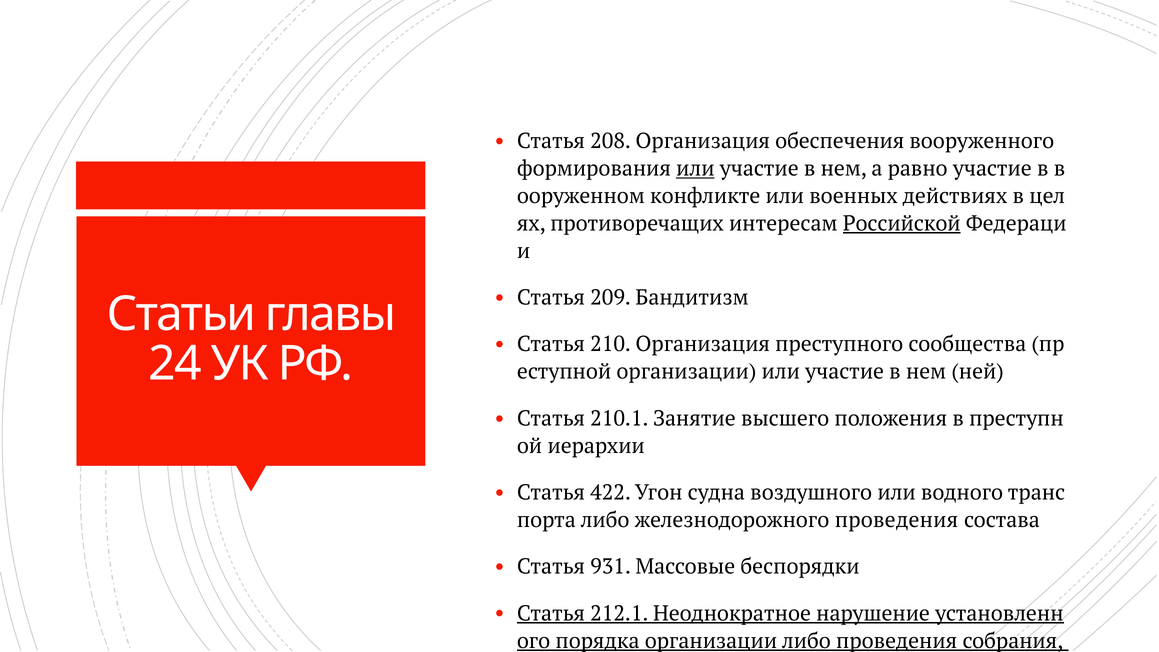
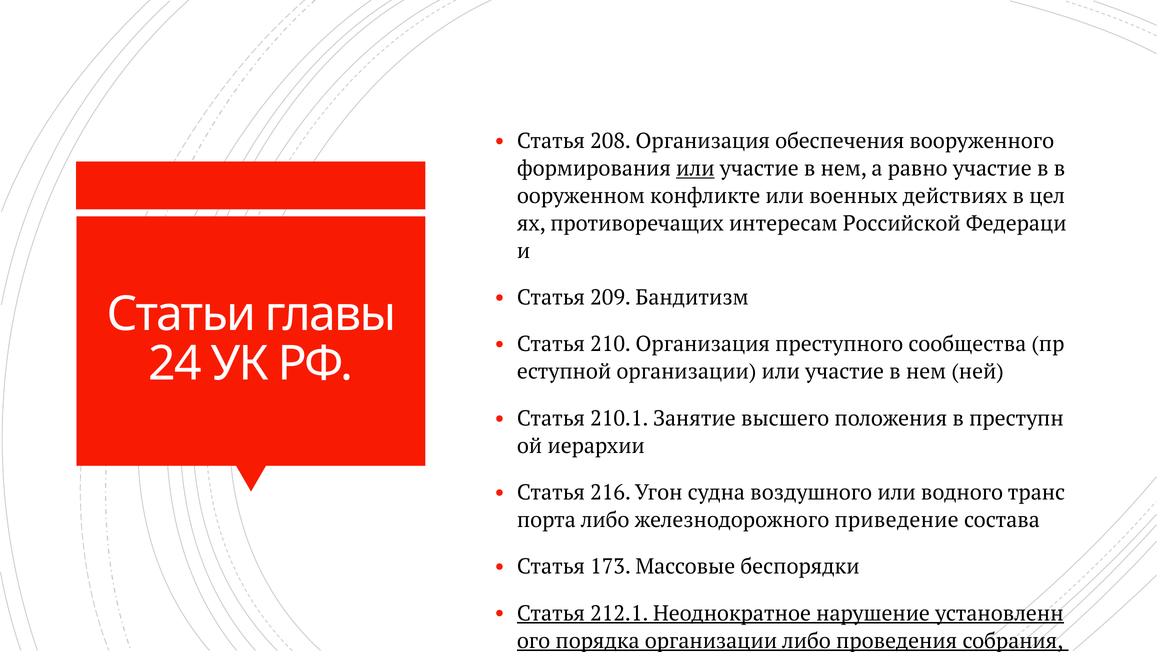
Российской underline: present -> none
422: 422 -> 216
железнодорожного проведения: проведения -> приведение
931: 931 -> 173
